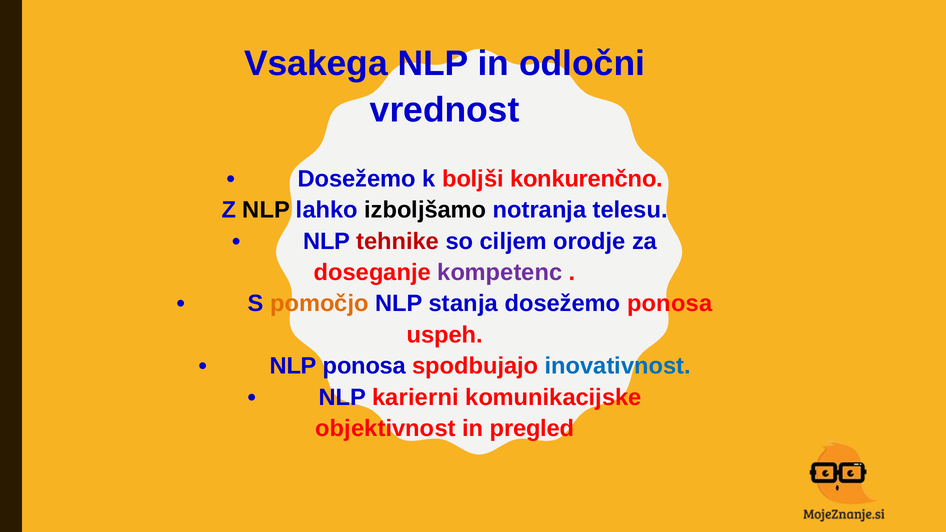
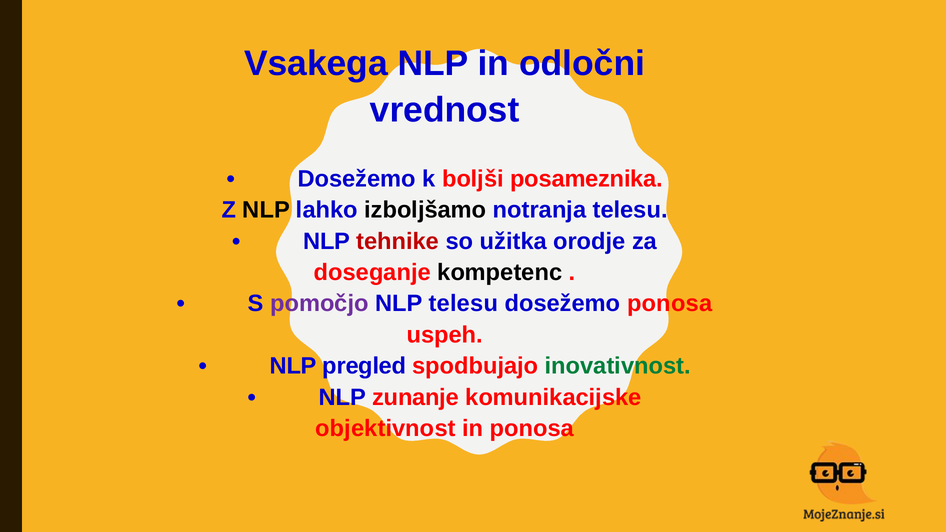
konkurenčno: konkurenčno -> posameznika
ciljem: ciljem -> užitka
kompetenc colour: purple -> black
pomočjo colour: orange -> purple
NLP stanja: stanja -> telesu
NLP ponosa: ponosa -> pregled
inovativnost colour: blue -> green
karierni: karierni -> zunanje
in pregled: pregled -> ponosa
